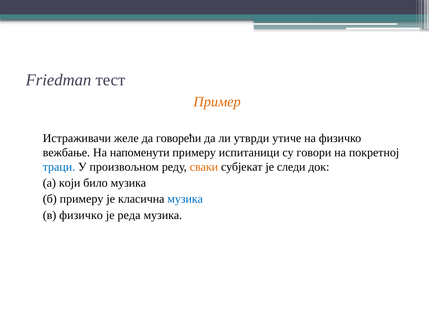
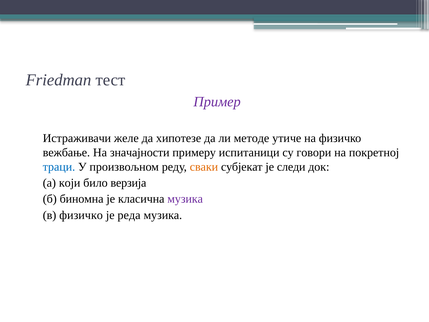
Пример colour: orange -> purple
говорећи: говорећи -> хипотезе
утврди: утврди -> методе
напоменути: напоменути -> значајности
било музика: музика -> верзија
б примеру: примеру -> биномна
музика at (185, 199) colour: blue -> purple
